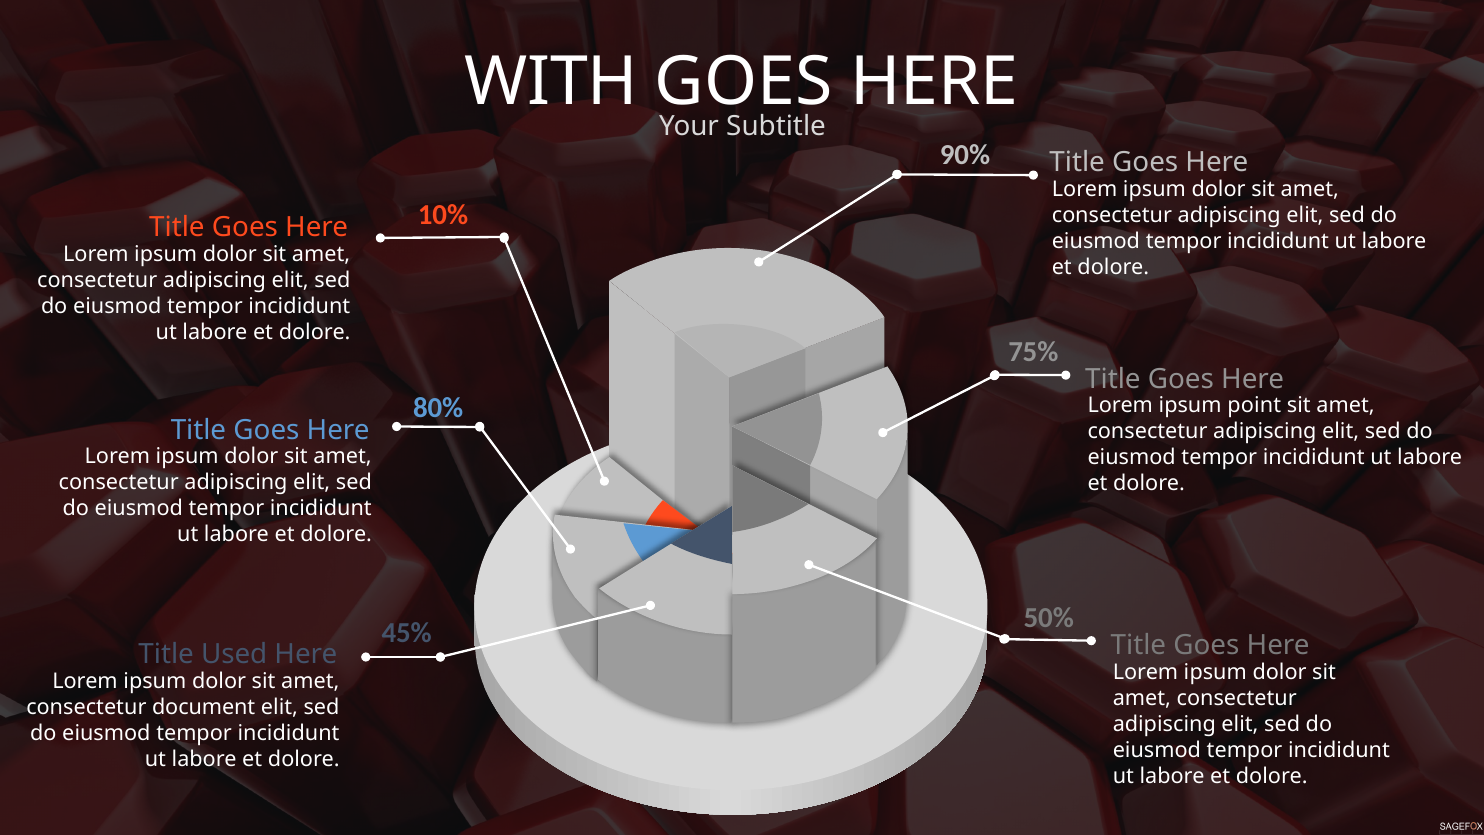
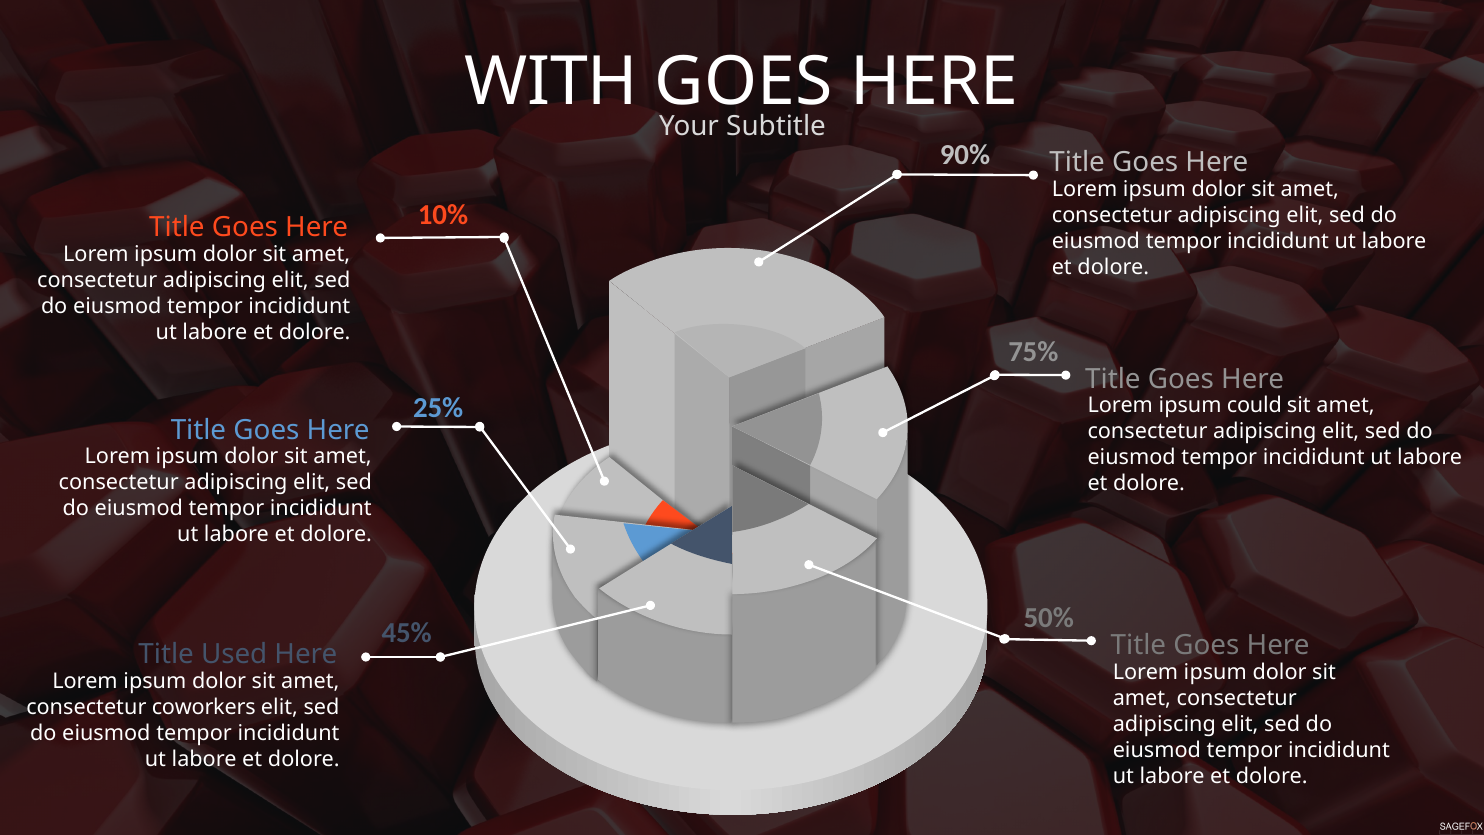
80%: 80% -> 25%
point: point -> could
document: document -> coworkers
